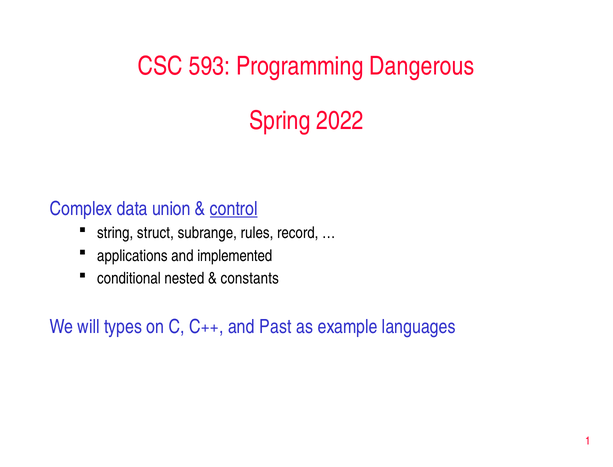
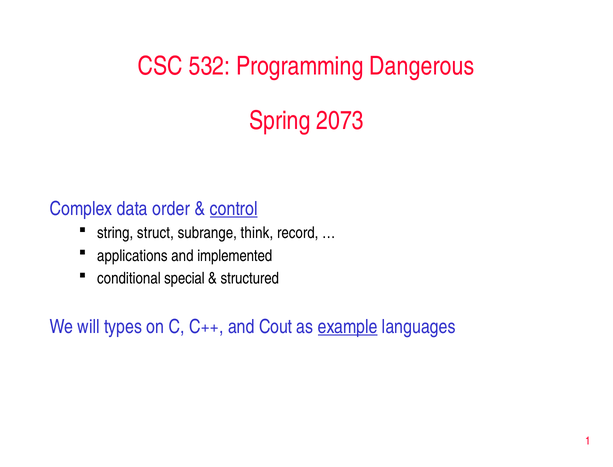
593: 593 -> 532
2022: 2022 -> 2073
union: union -> order
rules: rules -> think
nested: nested -> special
constants: constants -> structured
Past: Past -> Cout
example underline: none -> present
